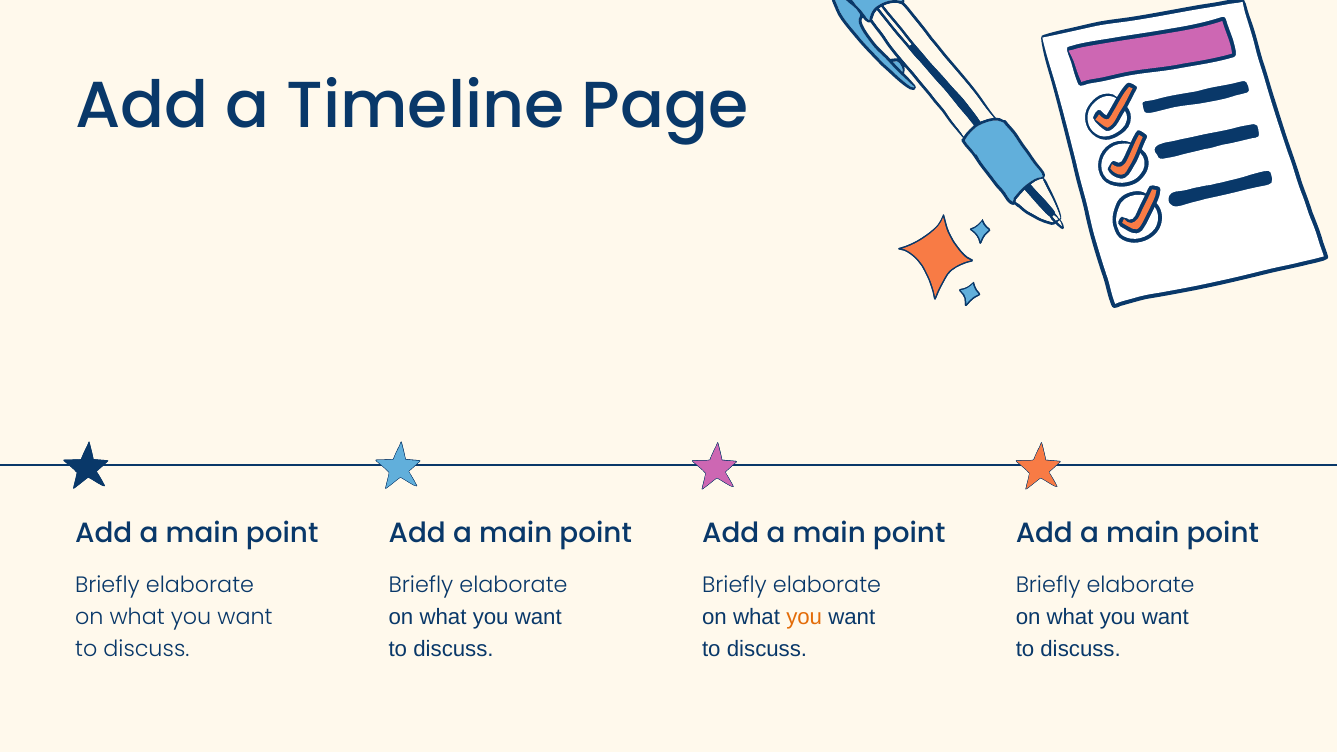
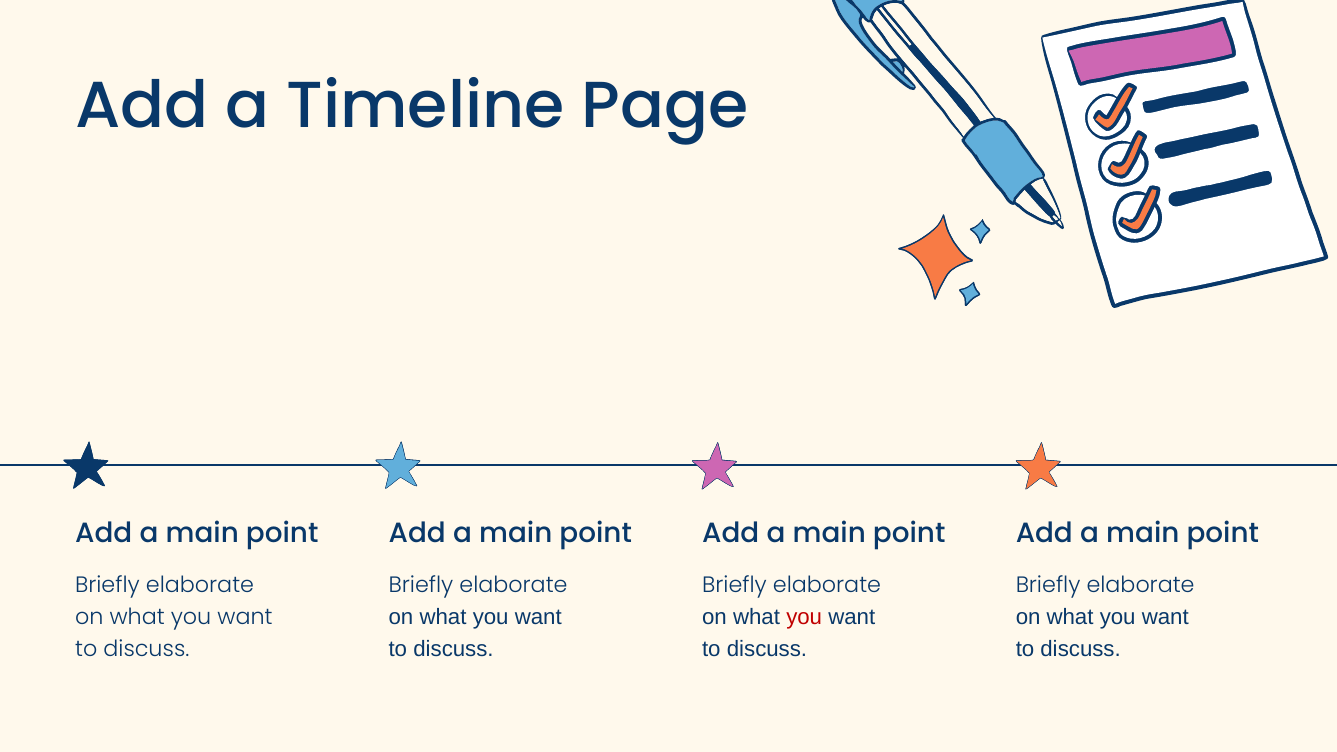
you at (804, 617) colour: orange -> red
